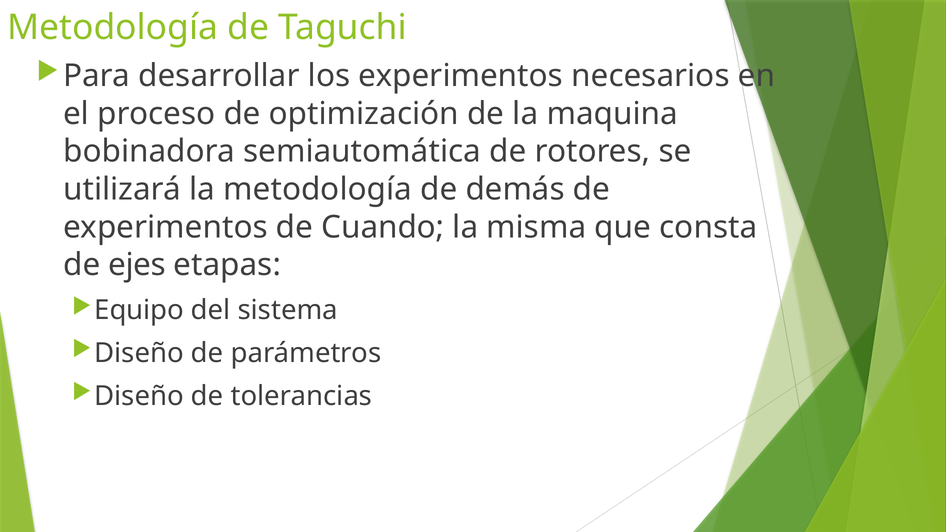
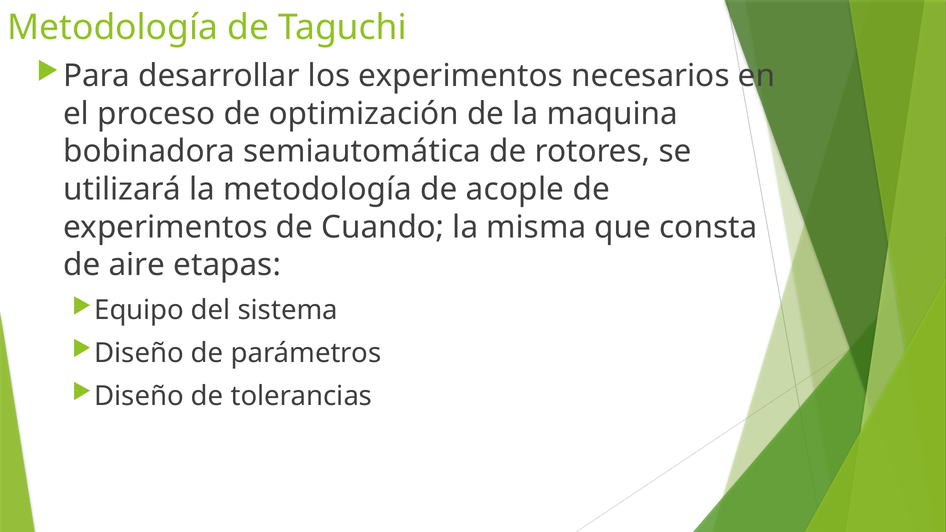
demás: demás -> acople
ejes: ejes -> aire
